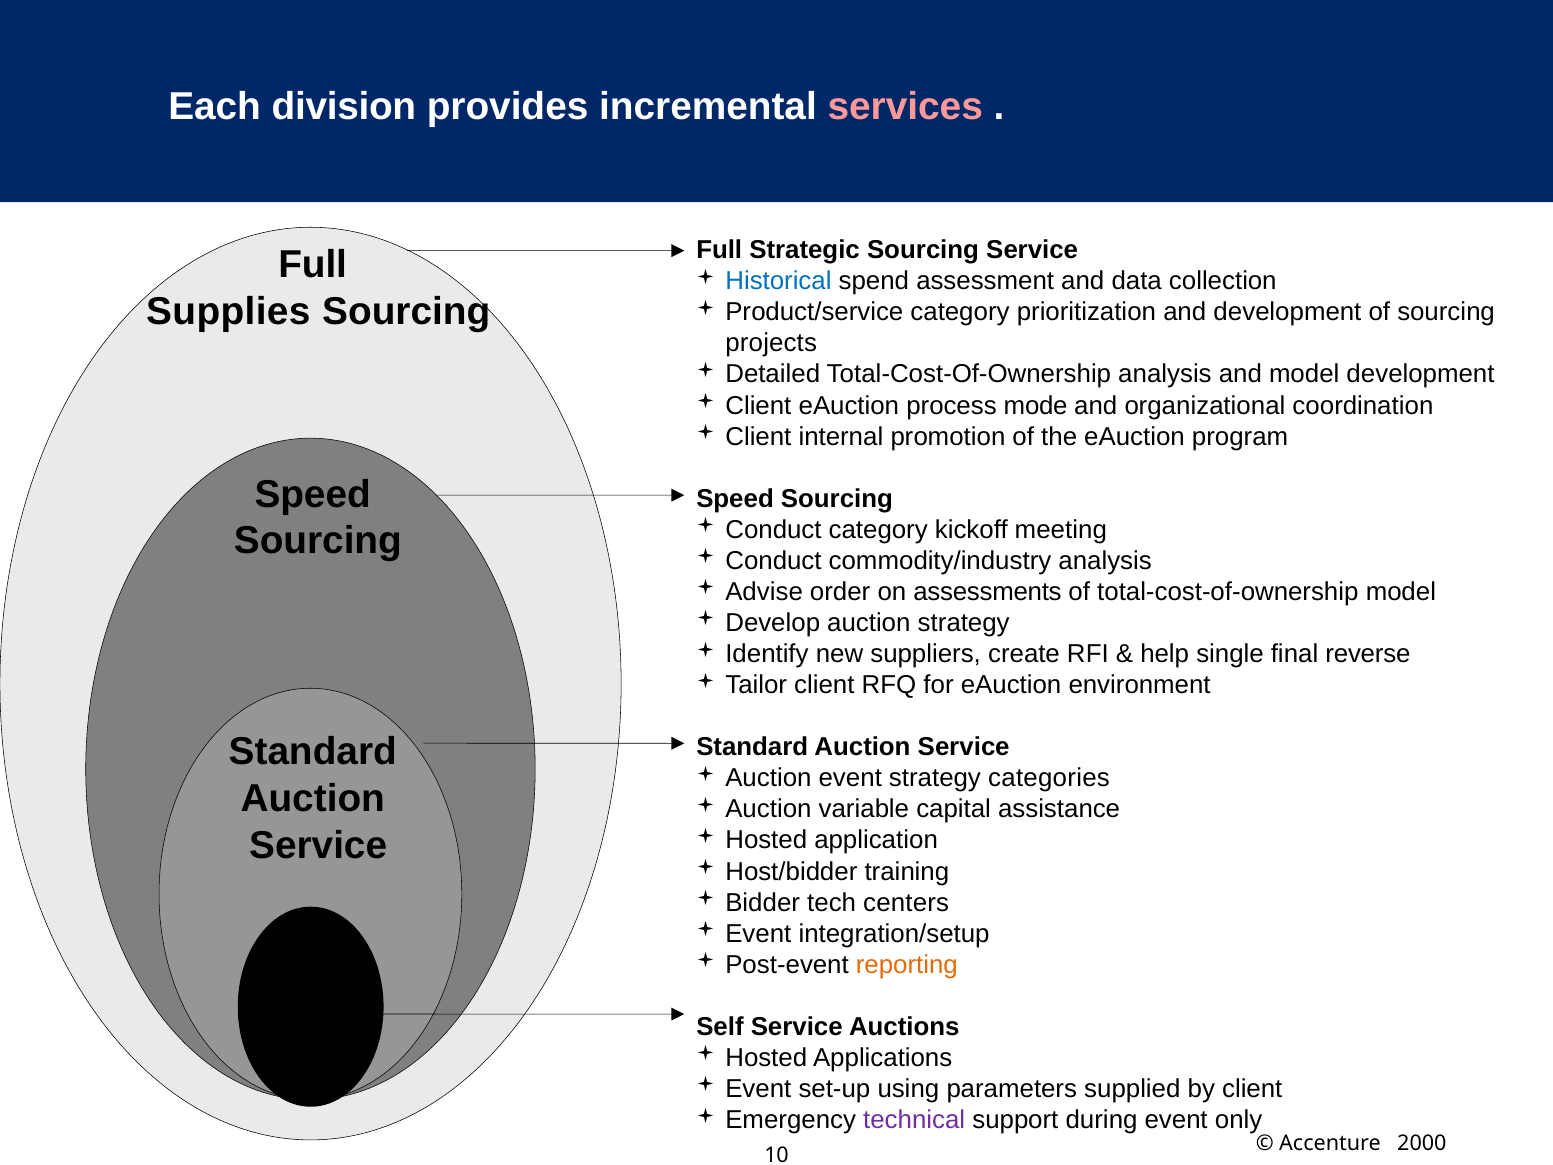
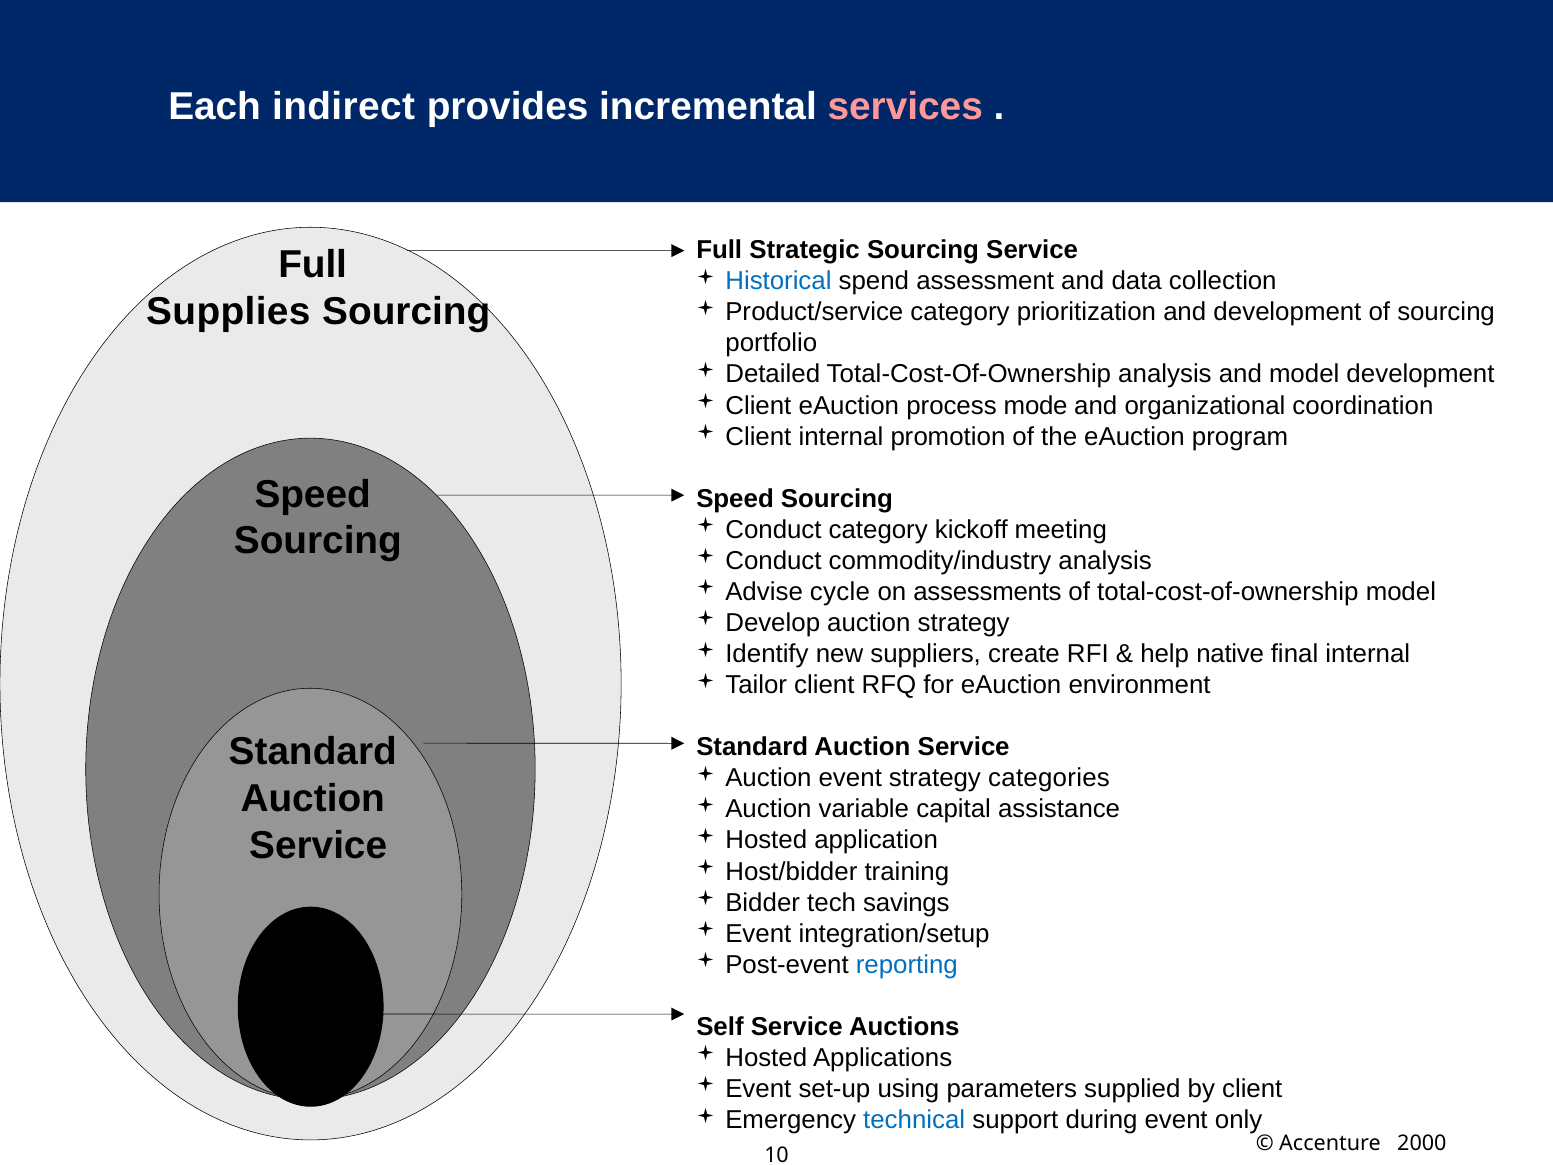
division: division -> indirect
projects: projects -> portfolio
order: order -> cycle
single: single -> native
final reverse: reverse -> internal
centers: centers -> savings
reporting colour: orange -> blue
technical colour: purple -> blue
